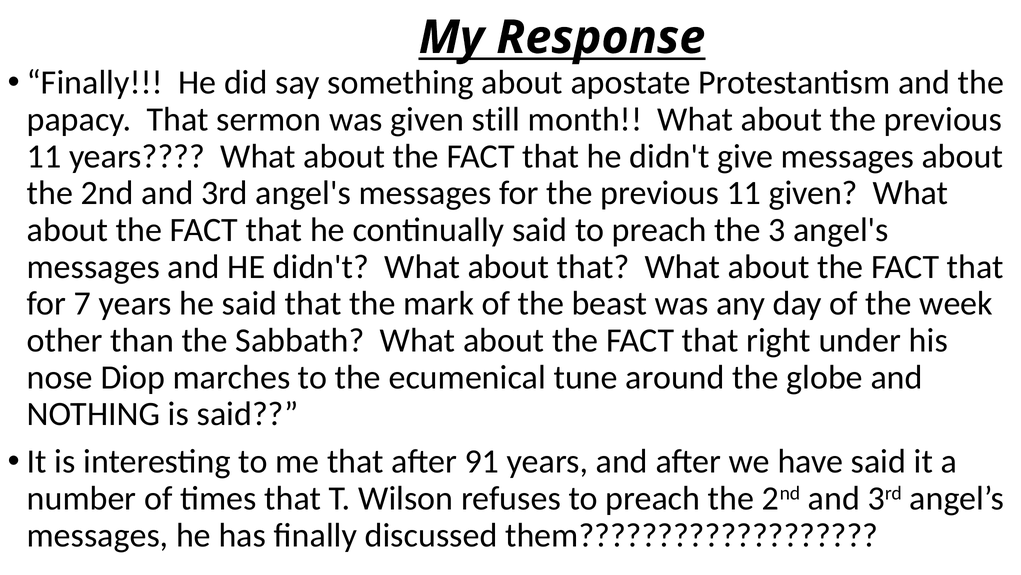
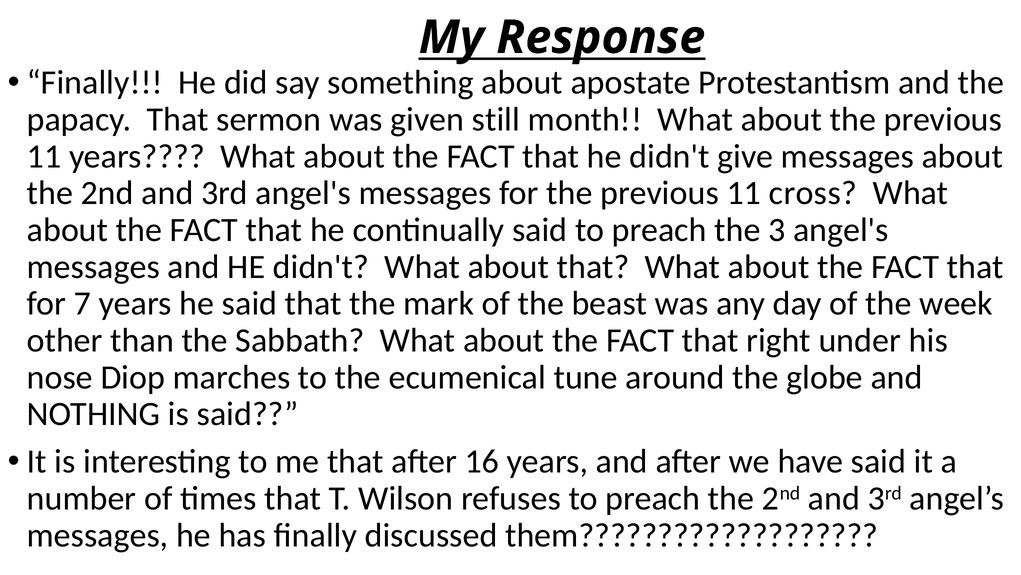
11 given: given -> cross
91: 91 -> 16
